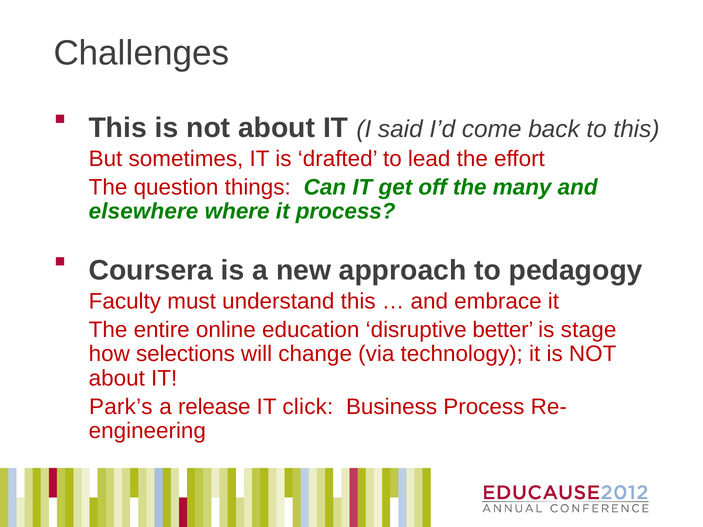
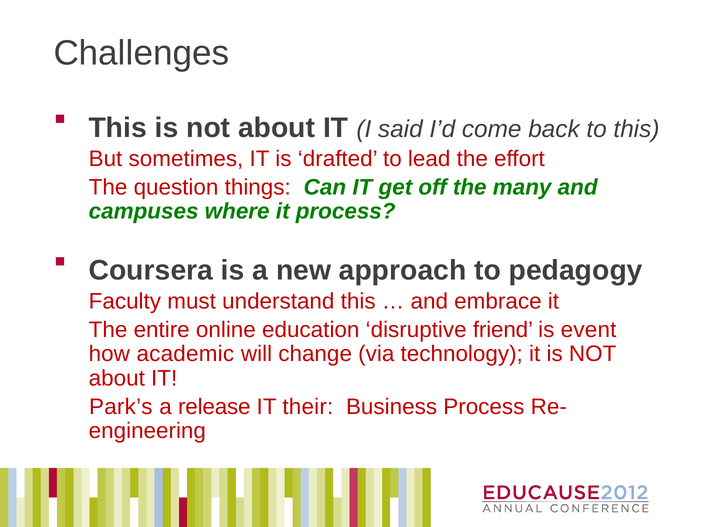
elsewhere: elsewhere -> campuses
better: better -> friend
stage: stage -> event
selections: selections -> academic
click: click -> their
